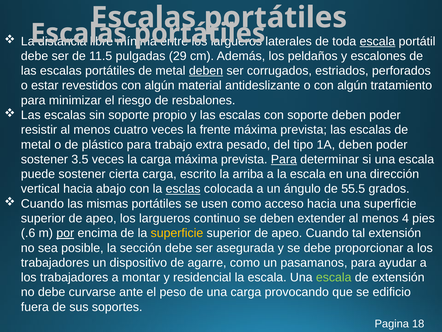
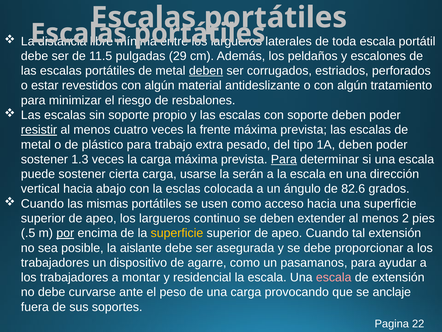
escala at (377, 41) underline: present -> none
resistir underline: none -> present
3.5: 3.5 -> 1.3
escrito: escrito -> usarse
arriba: arriba -> serán
esclas underline: present -> none
55.5: 55.5 -> 82.6
4: 4 -> 2
.6: .6 -> .5
sección: sección -> aislante
escala at (334, 277) colour: light green -> pink
edificio: edificio -> anclaje
18: 18 -> 22
